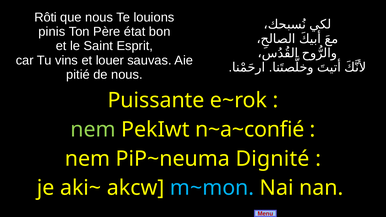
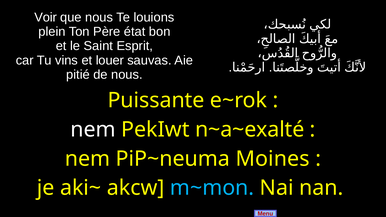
Rôti: Rôti -> Voir
pinis: pinis -> plein
nem at (93, 130) colour: light green -> white
n~a~confié: n~a~confié -> n~a~exalté
Dignité: Dignité -> Moines
